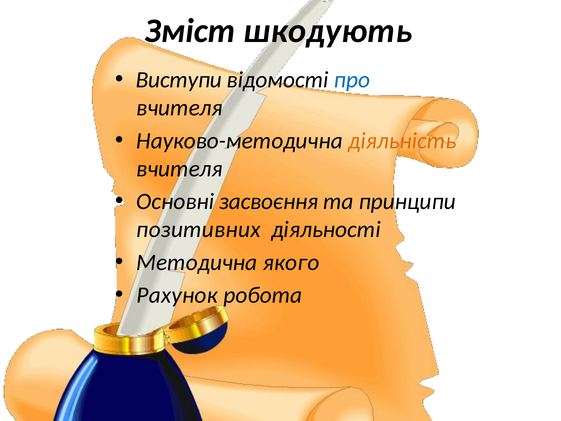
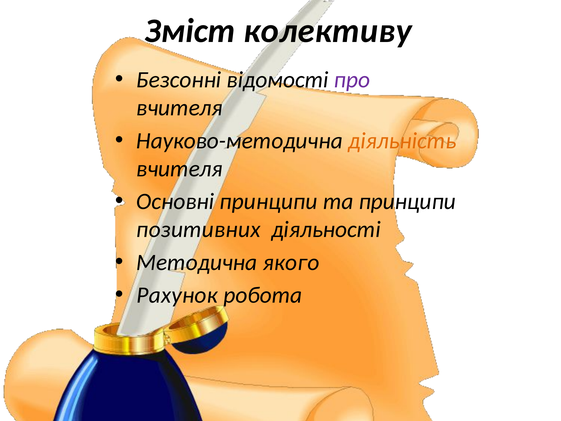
шкодують: шкодують -> колективу
Виступи: Виступи -> Безсонні
про colour: blue -> purple
Основні засвоєння: засвоєння -> принципи
